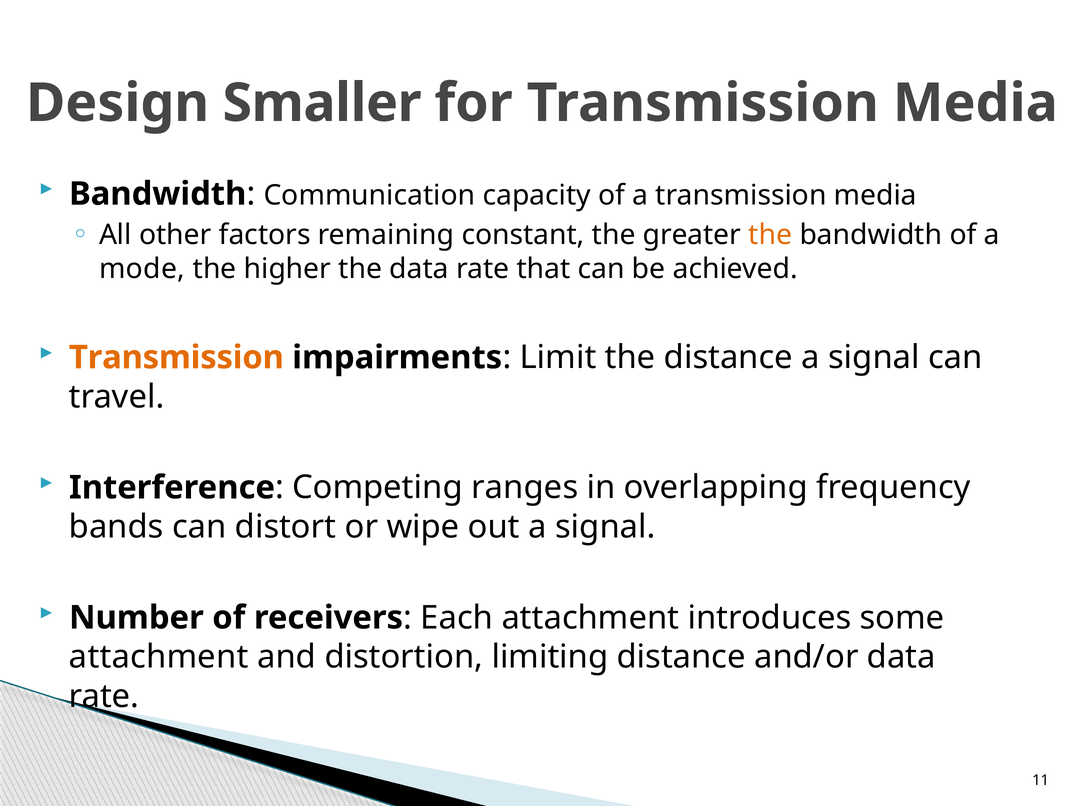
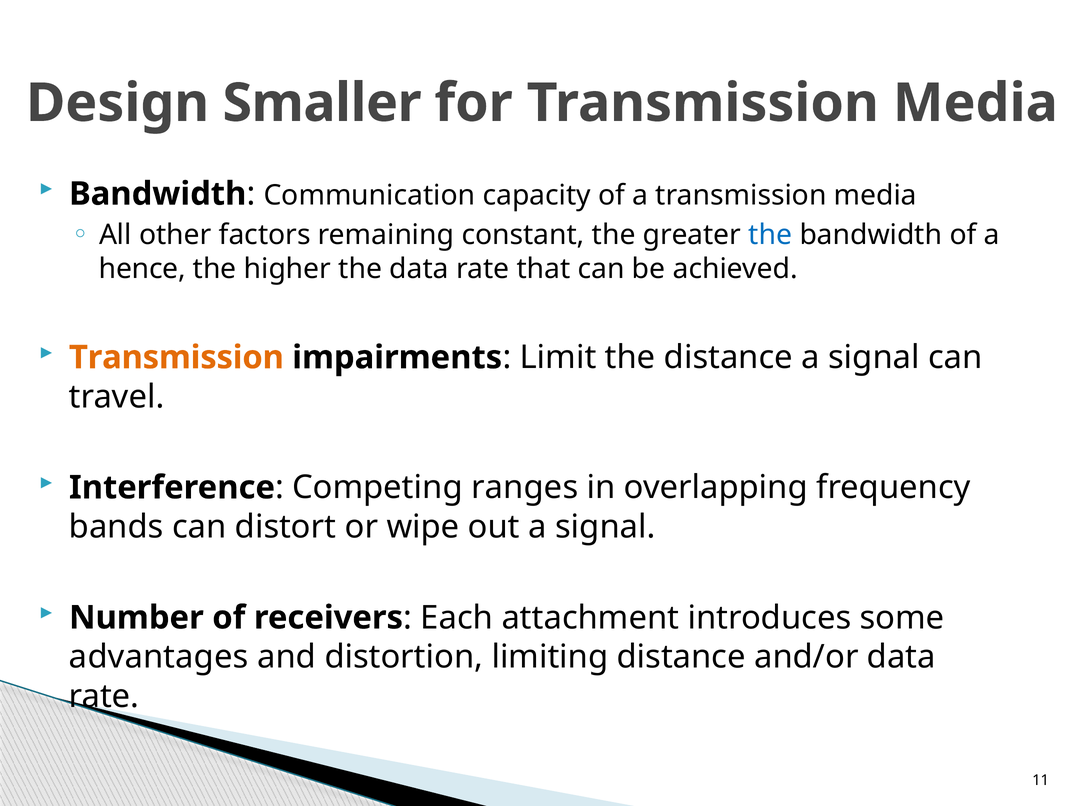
the at (770, 235) colour: orange -> blue
mode: mode -> hence
attachment at (159, 657): attachment -> advantages
